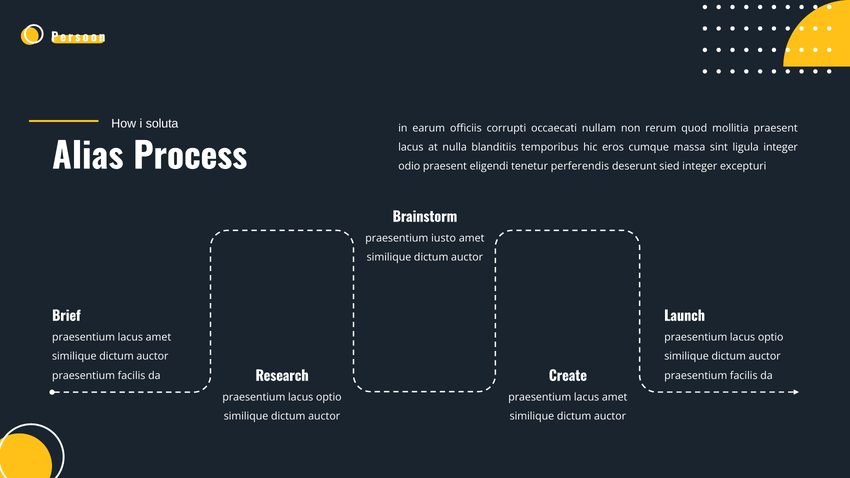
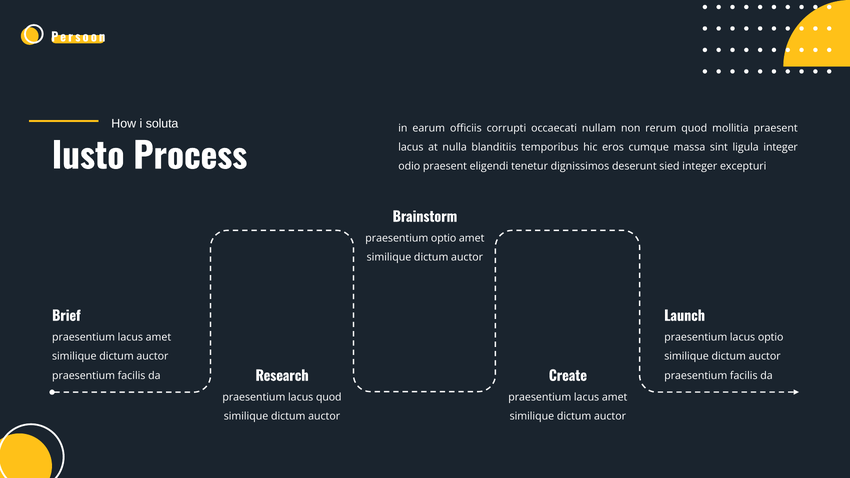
Alias: Alias -> Iusto
perferendis: perferendis -> dignissimos
praesentium iusto: iusto -> optio
optio at (329, 397): optio -> quod
